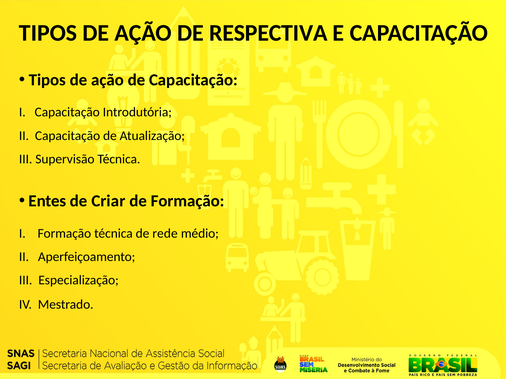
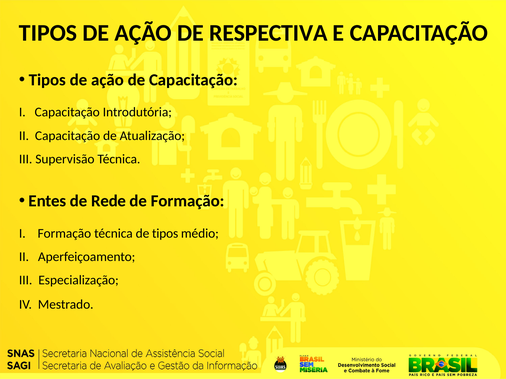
Criar: Criar -> Rede
de rede: rede -> tipos
